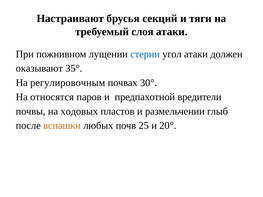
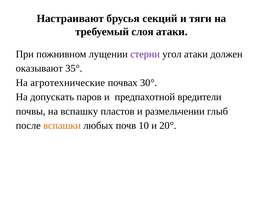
стерни colour: blue -> purple
регулировочным: регулировочным -> агротехнические
относятся: относятся -> допускать
ходовых: ходовых -> вспашку
25: 25 -> 10
